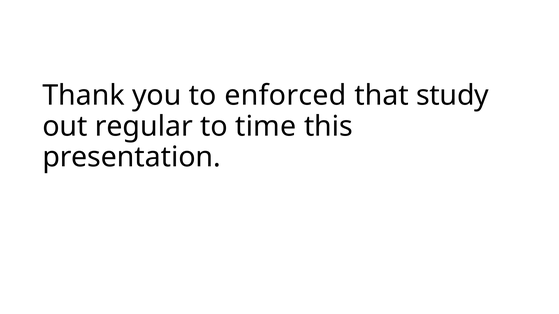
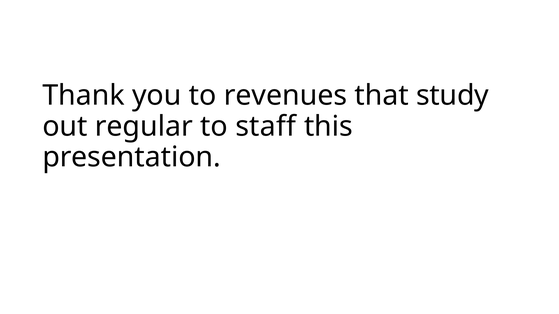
enforced: enforced -> revenues
time: time -> staff
